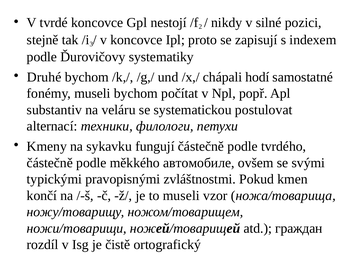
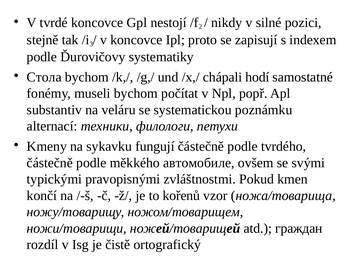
Druhé: Druhé -> Стола
postulovat: postulovat -> poznámku
to museli: museli -> kořenů
